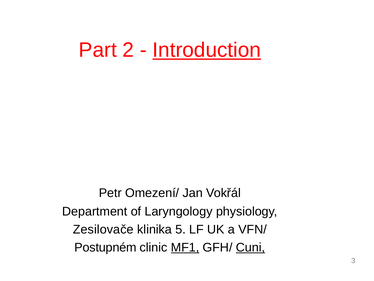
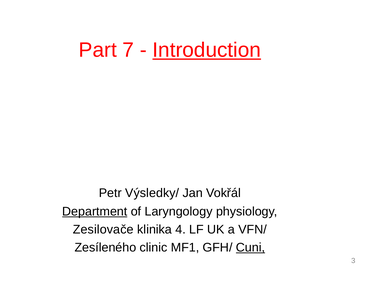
2: 2 -> 7
Omezení/: Omezení/ -> Výsledky/
Department underline: none -> present
5: 5 -> 4
Postupném: Postupném -> Zesíleného
MF1 underline: present -> none
